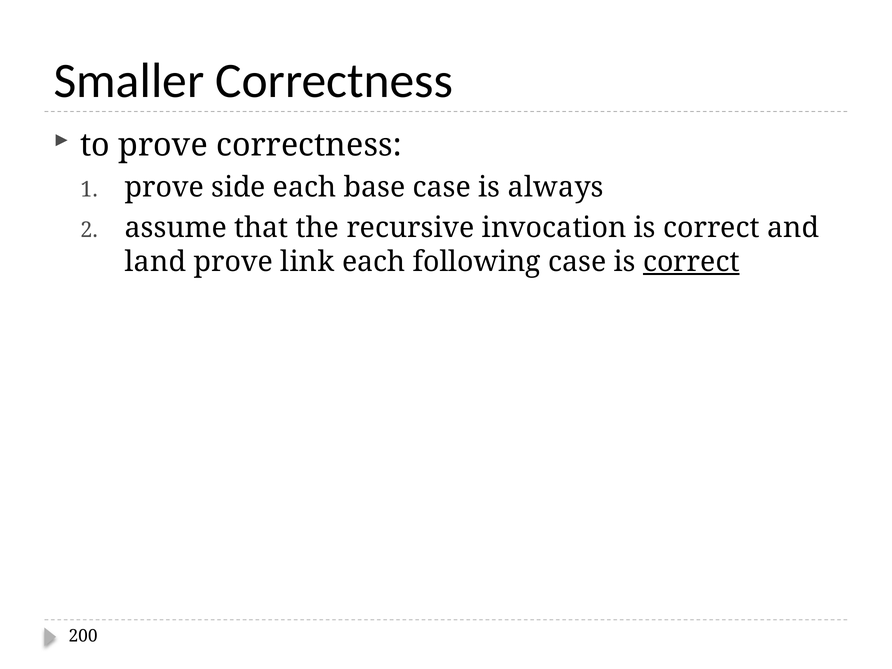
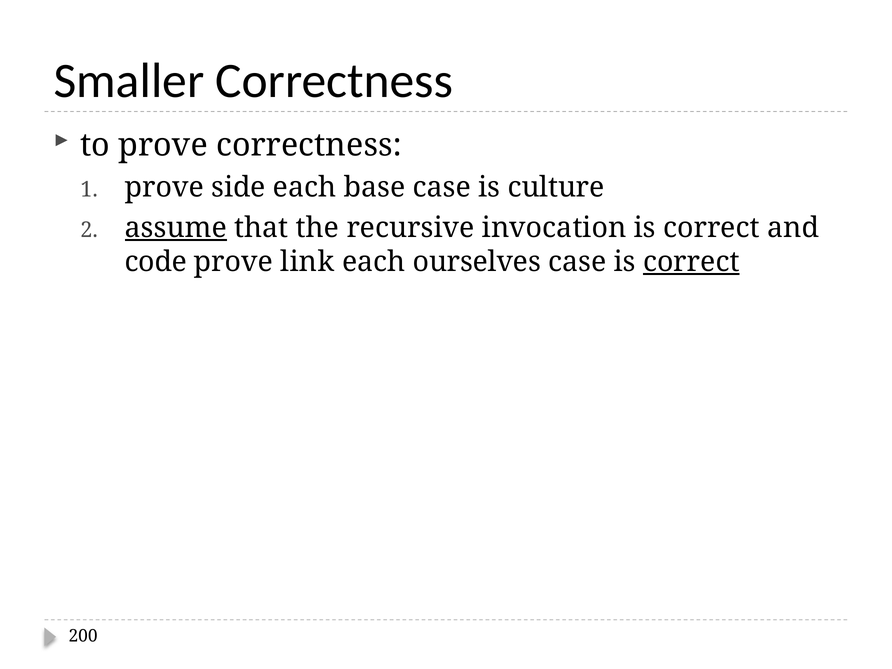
always: always -> culture
assume underline: none -> present
land: land -> code
following: following -> ourselves
